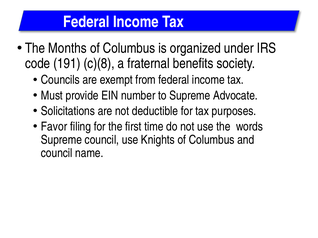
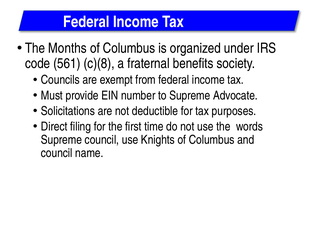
191: 191 -> 561
Favor: Favor -> Direct
